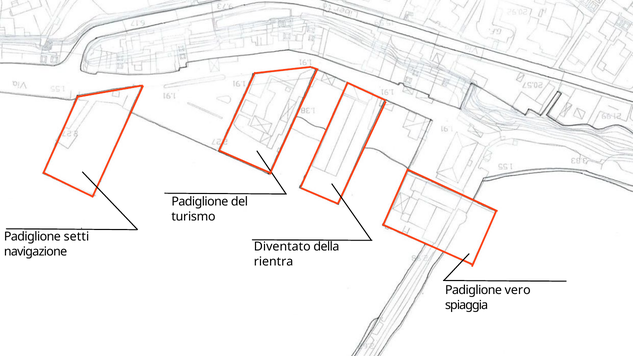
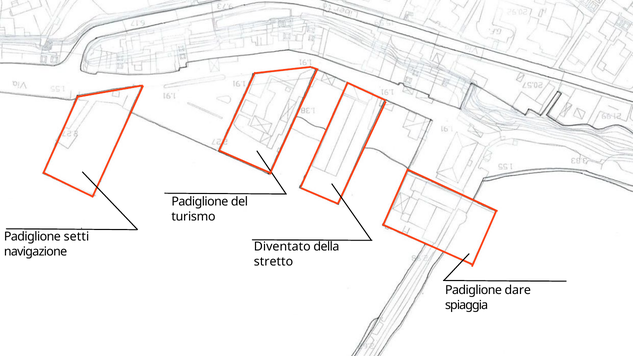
rientra: rientra -> stretto
vero: vero -> dare
